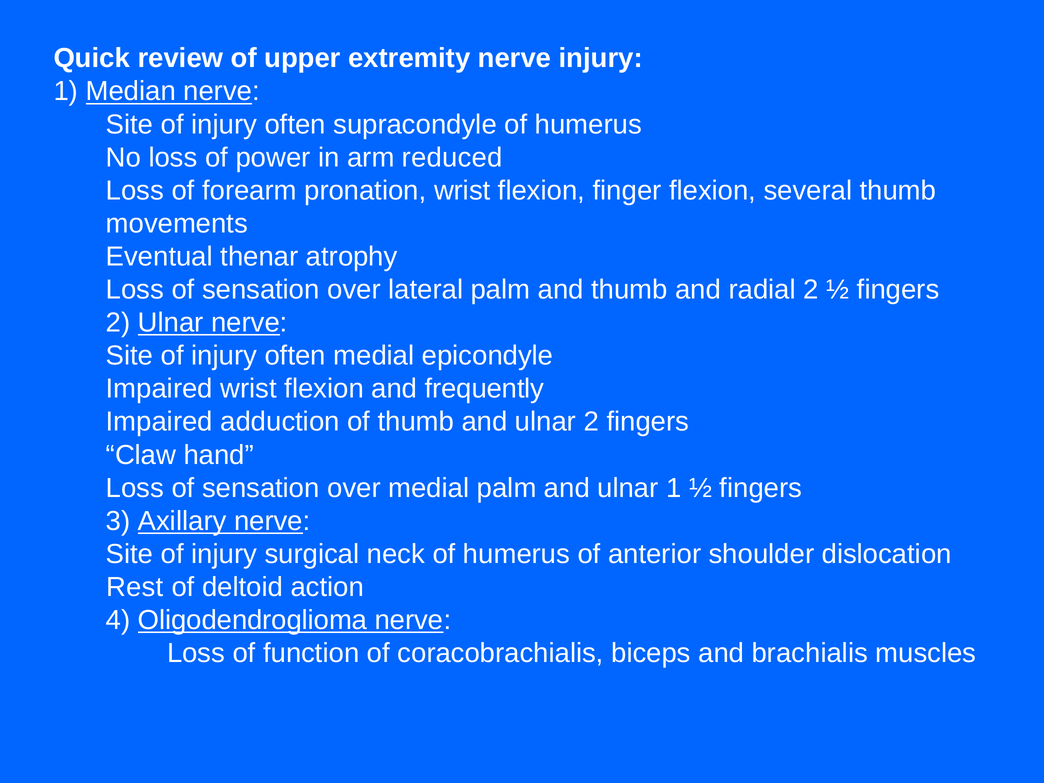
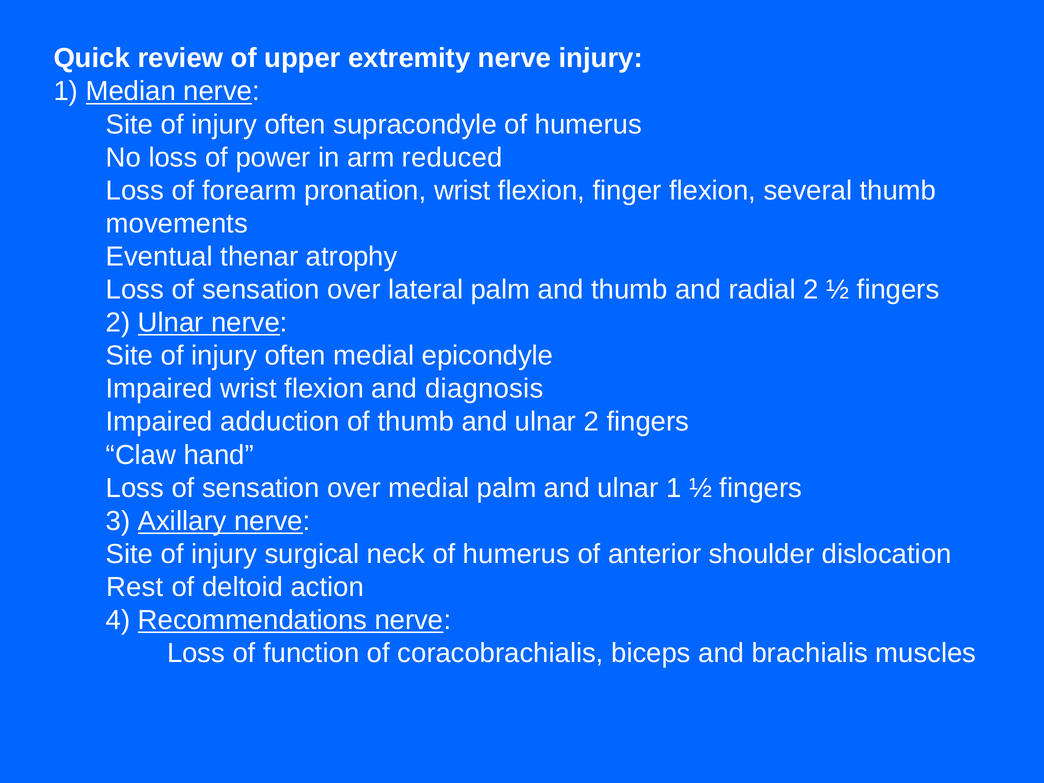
frequently: frequently -> diagnosis
Oligodendroglioma: Oligodendroglioma -> Recommendations
